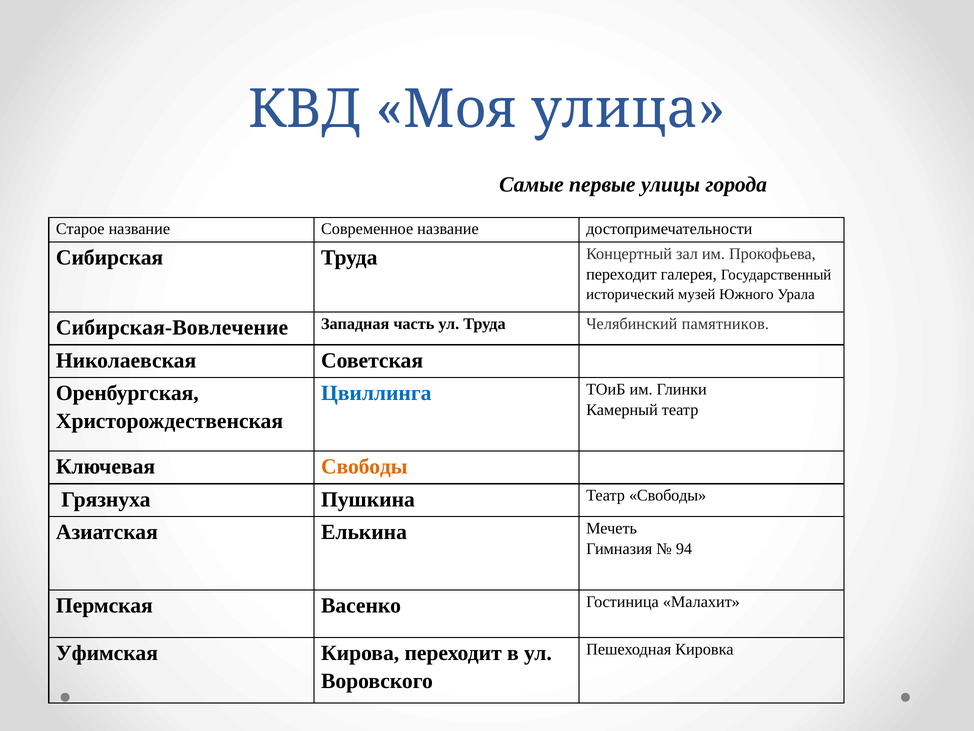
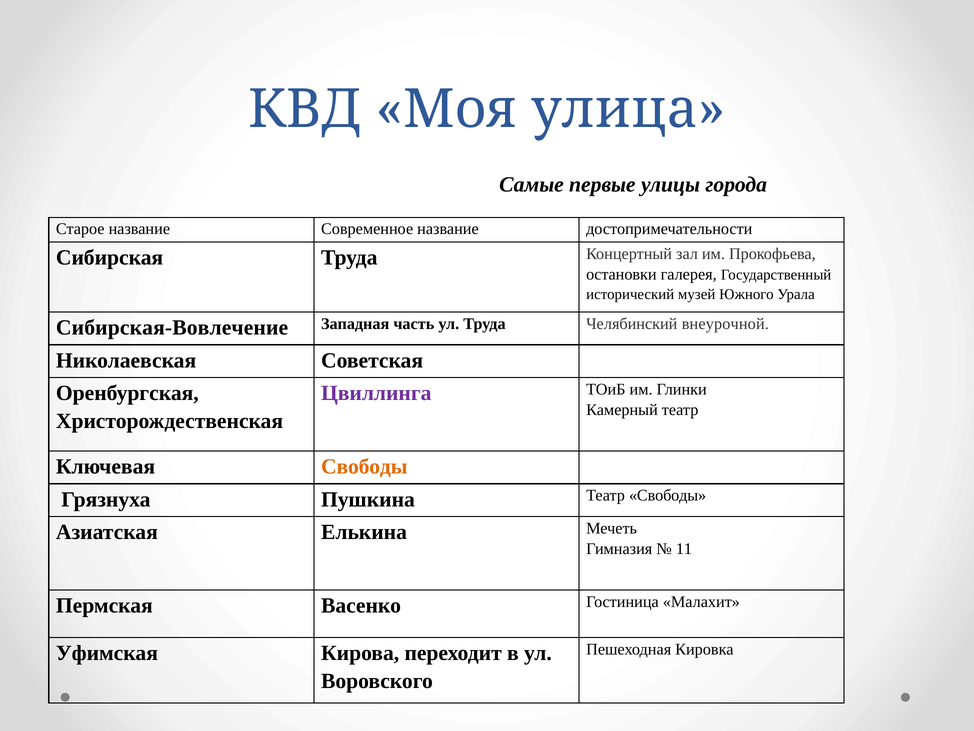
переходит at (621, 274): переходит -> остановки
памятников: памятников -> внеурочной
Цвиллинга colour: blue -> purple
94: 94 -> 11
